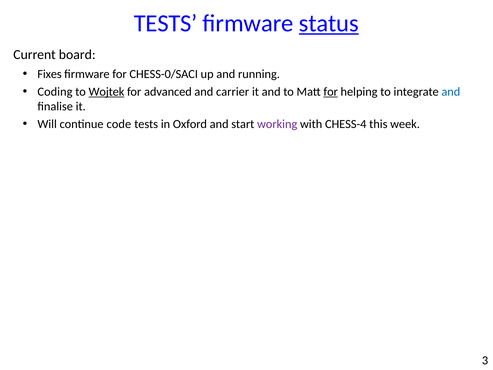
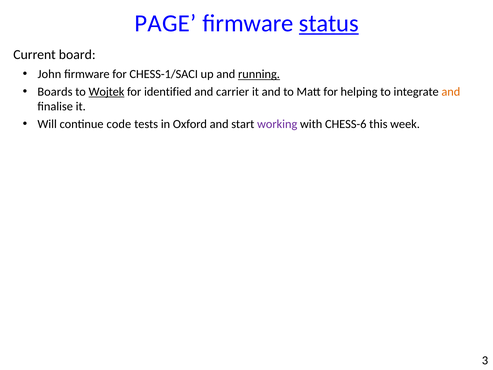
TESTS at (166, 23): TESTS -> PAGE
Fixes: Fixes -> John
CHESS-0/SACI: CHESS-0/SACI -> CHESS-1/SACI
running underline: none -> present
Coding: Coding -> Boards
advanced: advanced -> identified
for at (331, 92) underline: present -> none
and at (451, 92) colour: blue -> orange
CHESS-4: CHESS-4 -> CHESS-6
